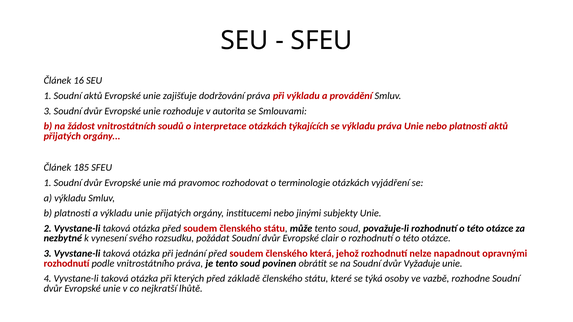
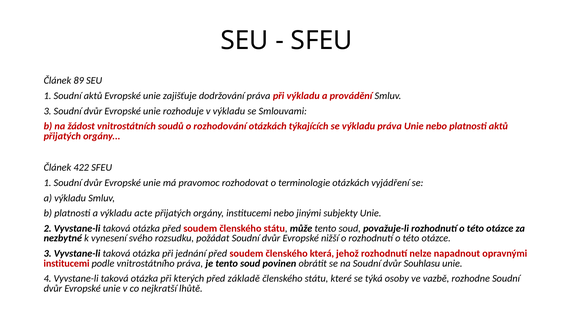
16: 16 -> 89
v autorita: autorita -> výkladu
interpretace: interpretace -> rozhodování
185: 185 -> 422
výkladu unie: unie -> acte
clair: clair -> nižší
rozhodnutí at (67, 264): rozhodnutí -> institucemi
Vyžaduje: Vyžaduje -> Souhlasu
